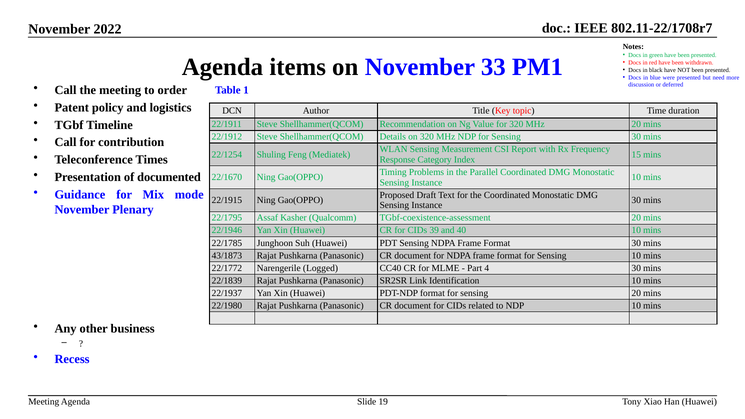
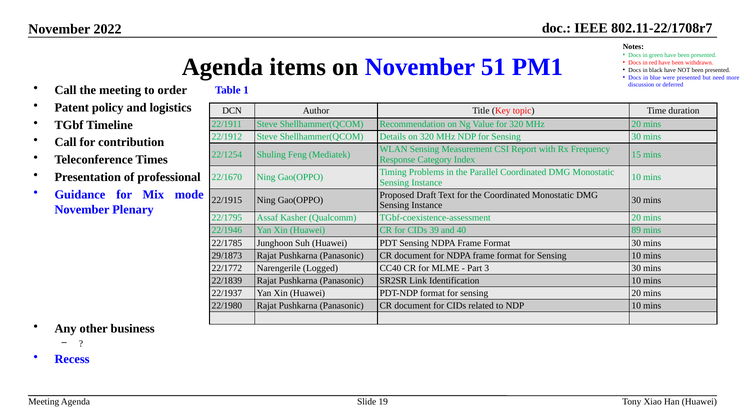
33: 33 -> 51
documented: documented -> professional
40 10: 10 -> 89
43/1873: 43/1873 -> 29/1873
4: 4 -> 3
